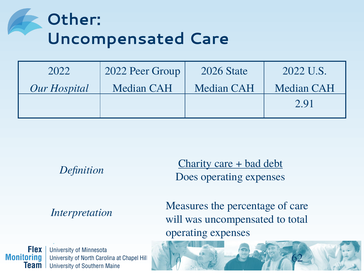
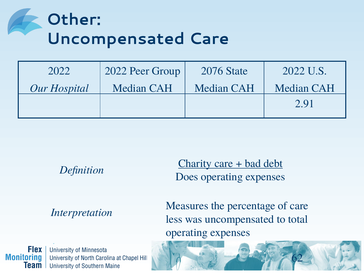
2026: 2026 -> 2076
will: will -> less
